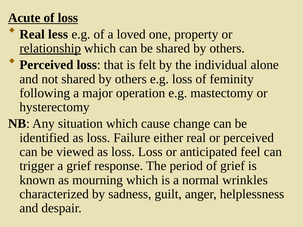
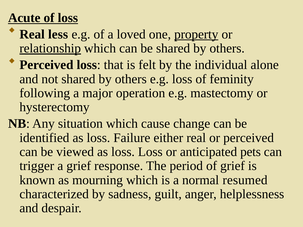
property underline: none -> present
feel: feel -> pets
wrinkles: wrinkles -> resumed
